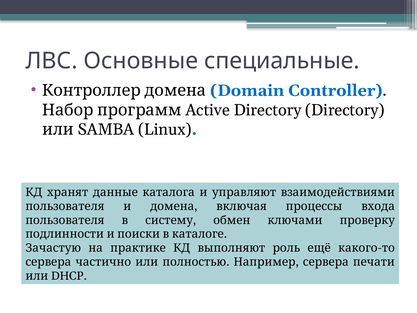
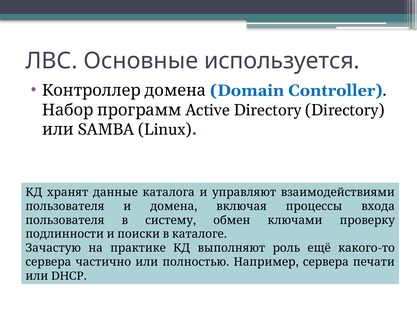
специальные: специальные -> используется
